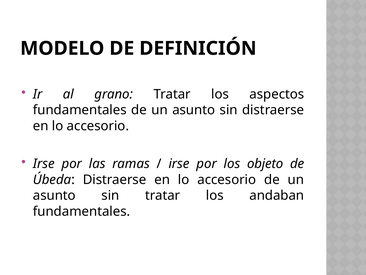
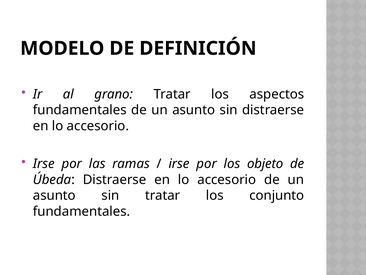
andaban: andaban -> conjunto
